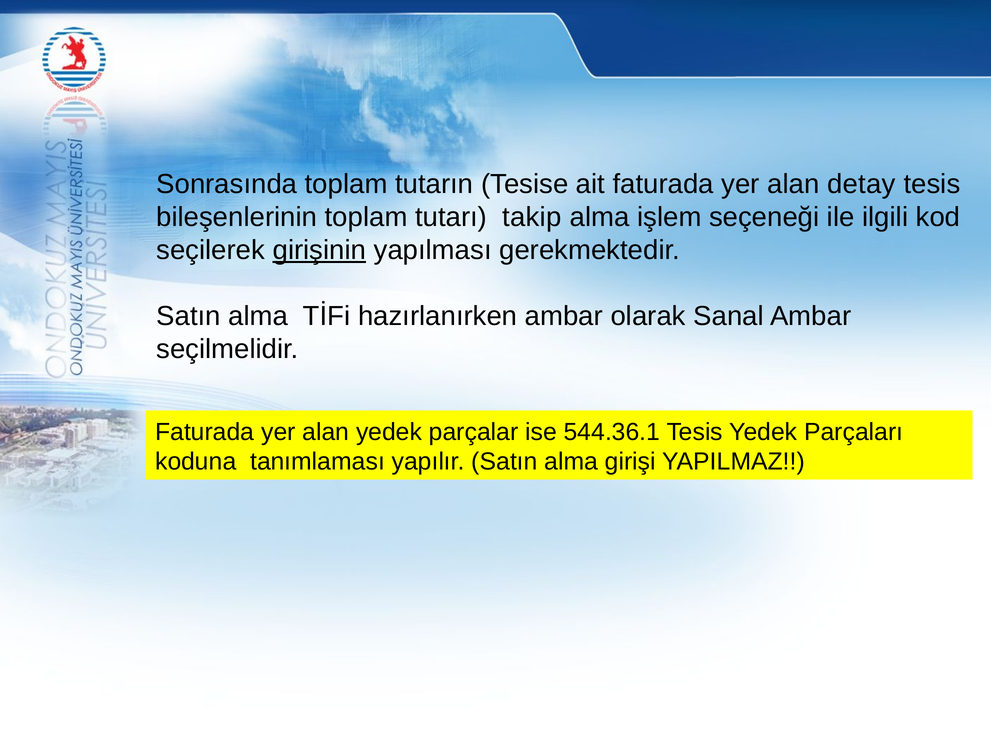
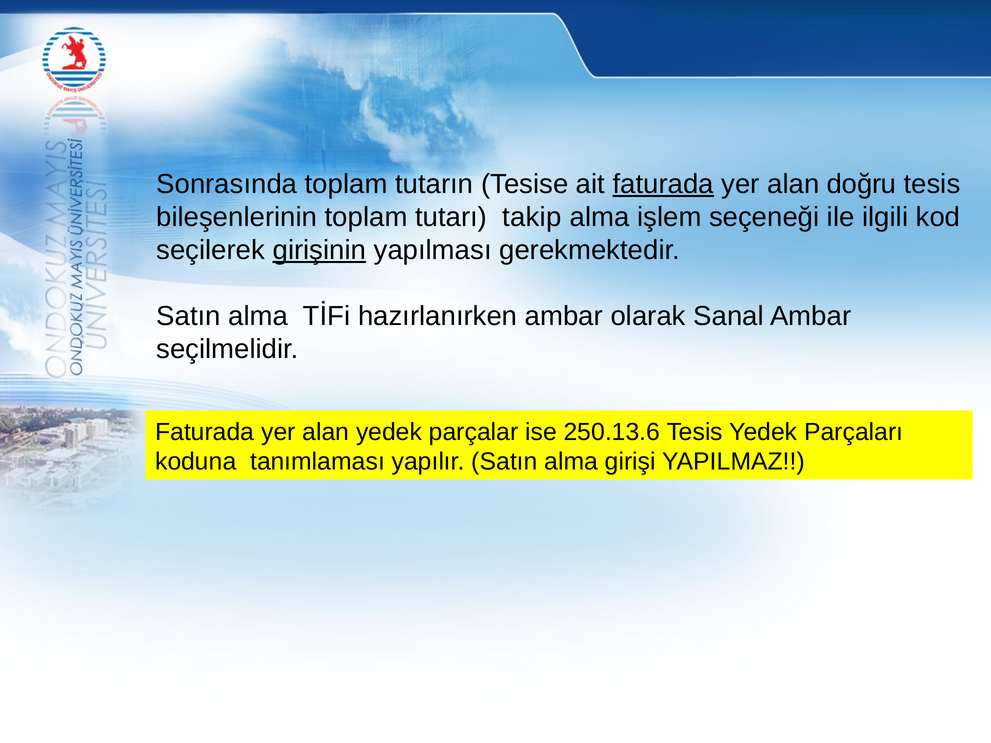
faturada at (663, 184) underline: none -> present
detay: detay -> doğru
544.36.1: 544.36.1 -> 250.13.6
